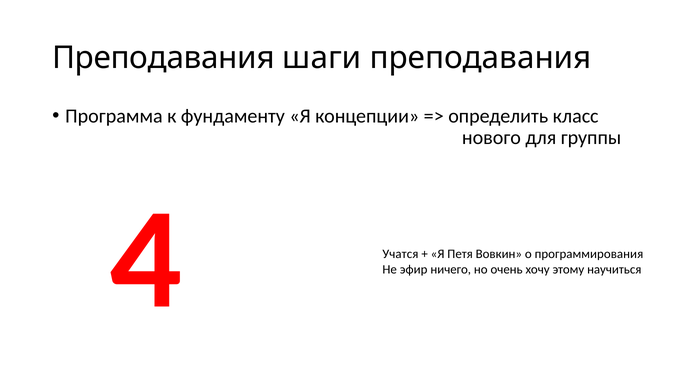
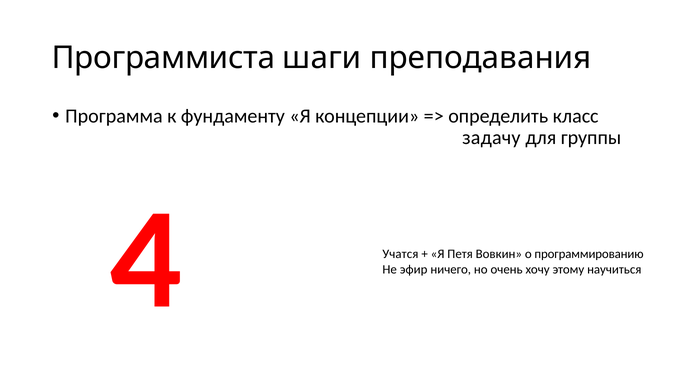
Преподавания at (163, 58): Преподавания -> Программиста
нового: нового -> задачу
программирования: программирования -> программированию
